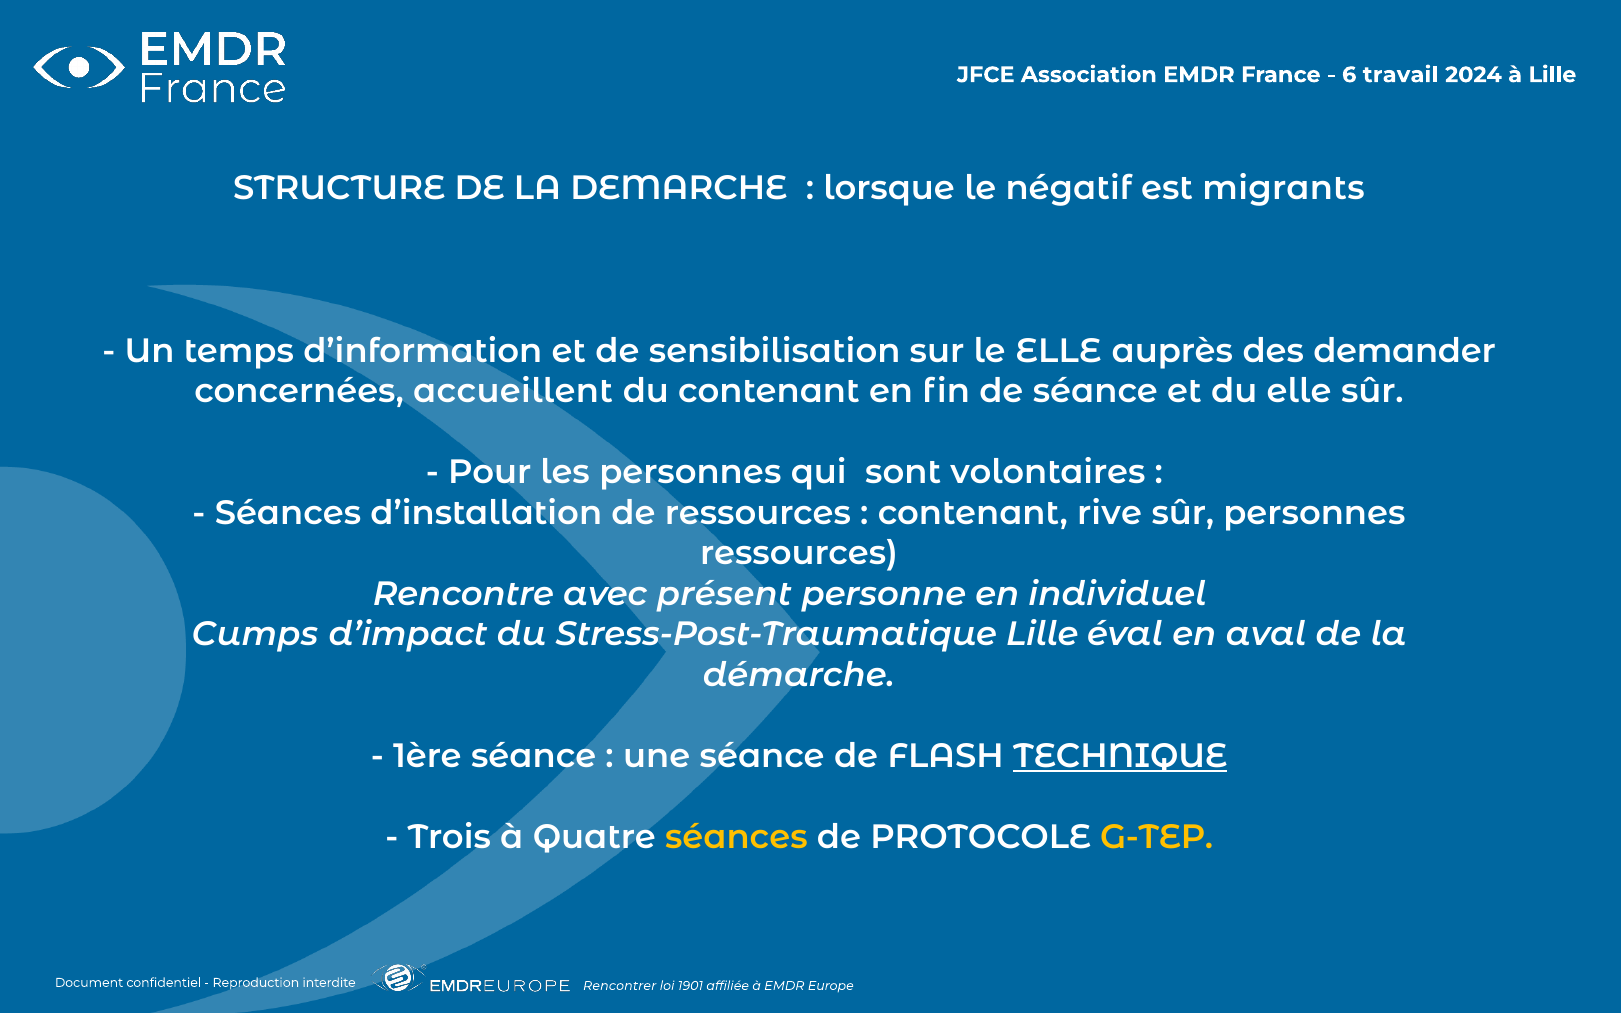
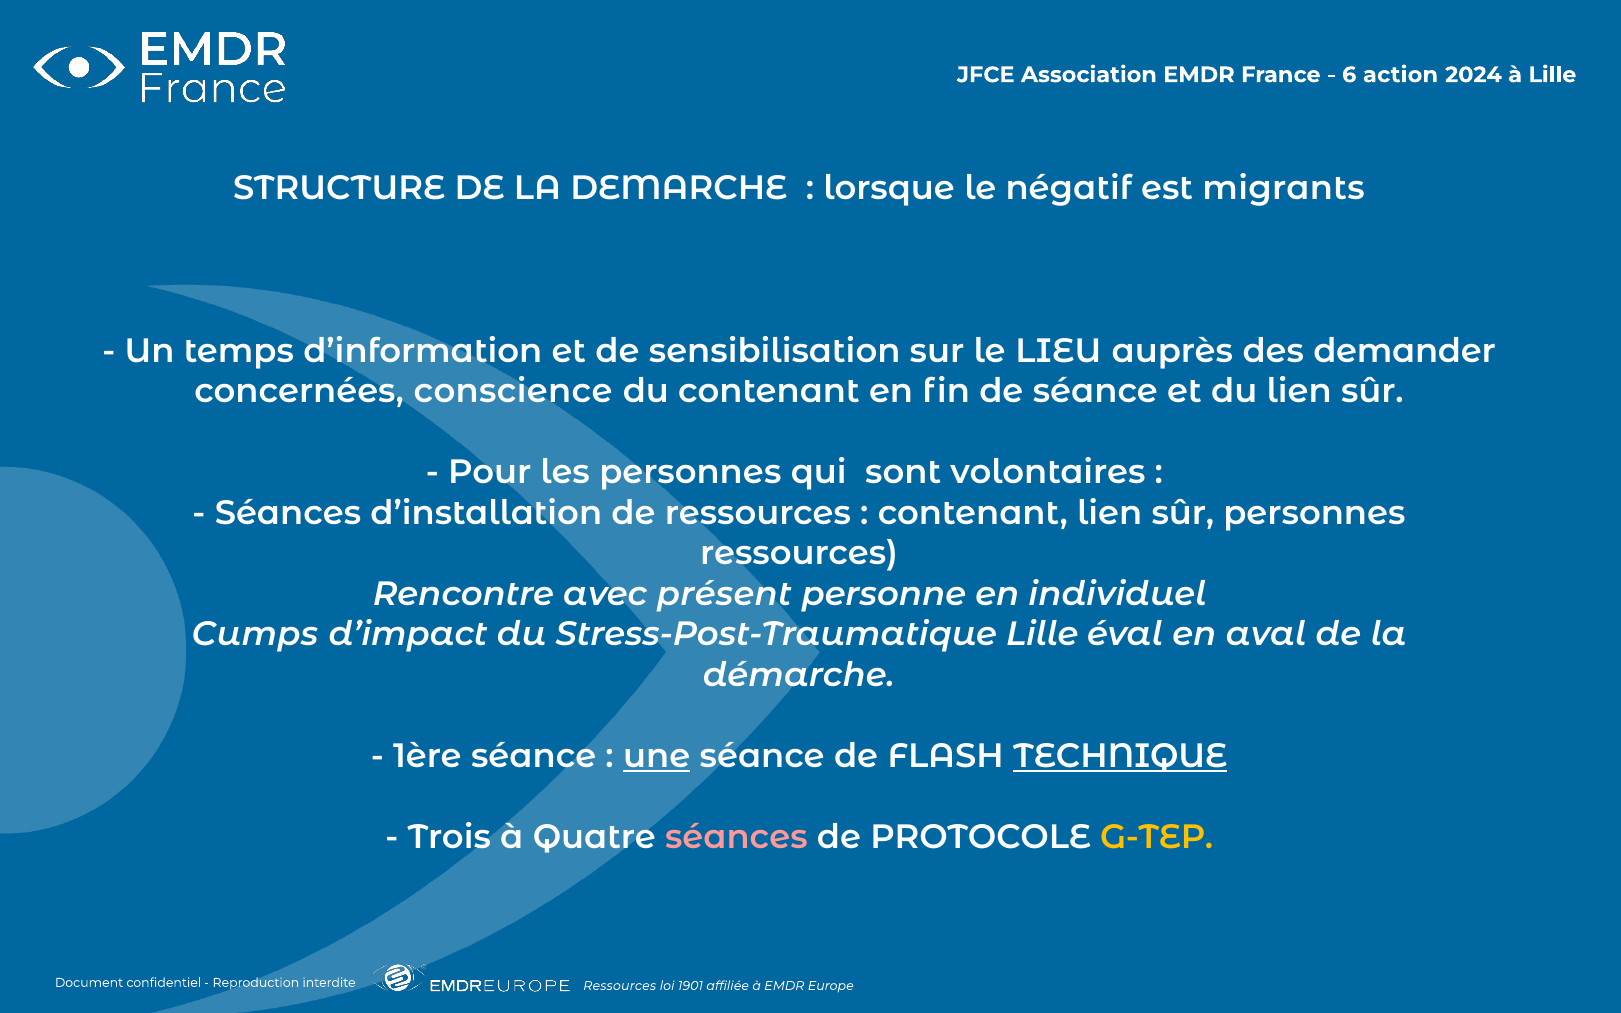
travail: travail -> action
le ELLE: ELLE -> LIEU
accueillent: accueillent -> conscience
du elle: elle -> lien
contenant rive: rive -> lien
une underline: none -> present
séances at (736, 837) colour: yellow -> pink
Rencontrer at (620, 986): Rencontrer -> Ressources
